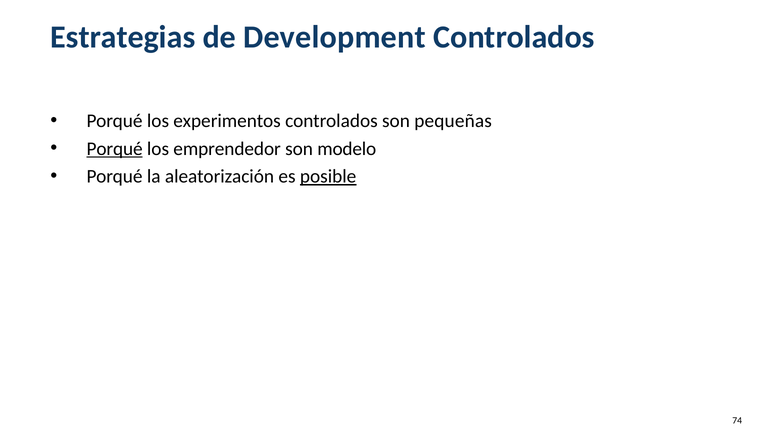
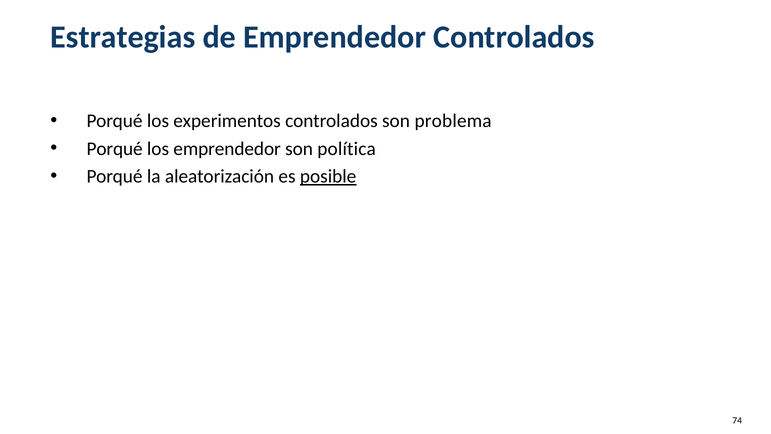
de Development: Development -> Emprendedor
pequeñas: pequeñas -> problema
Porqué at (115, 149) underline: present -> none
modelo: modelo -> política
